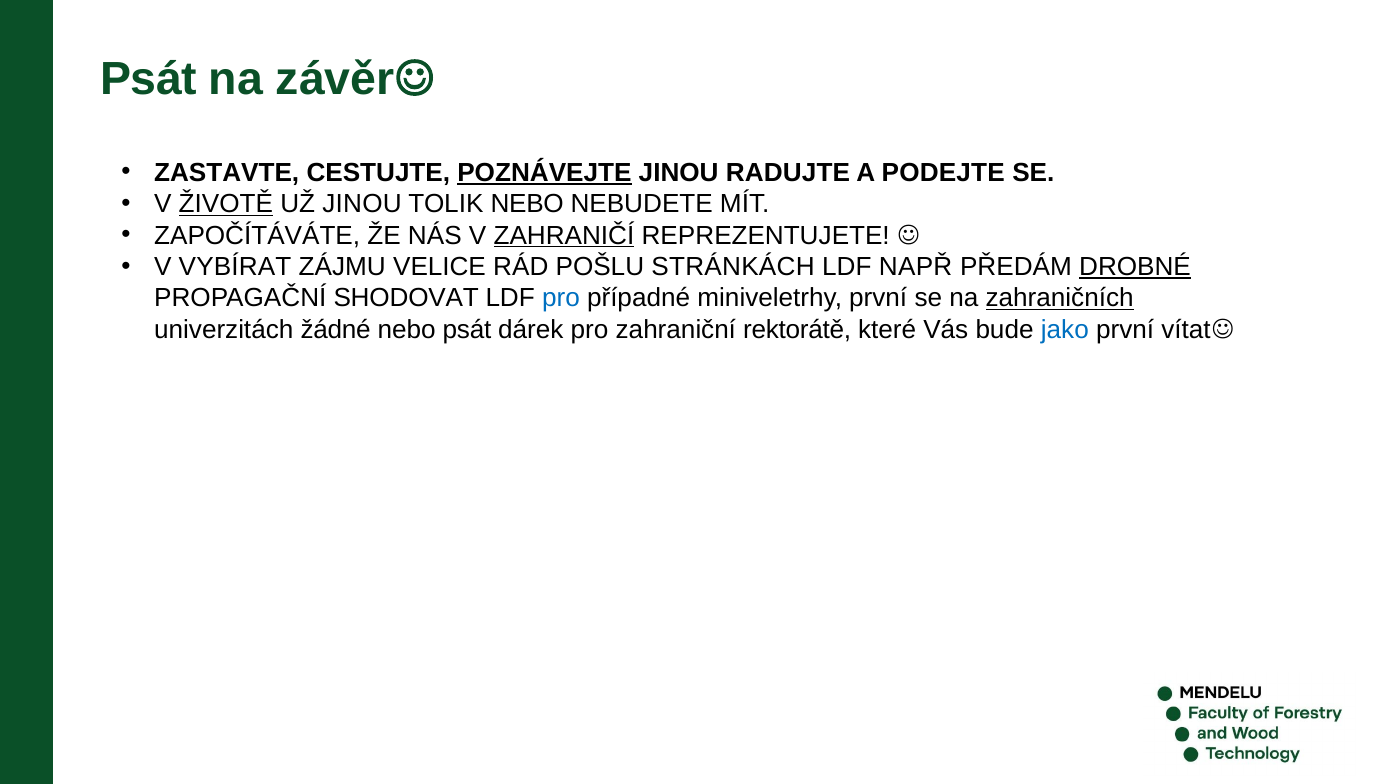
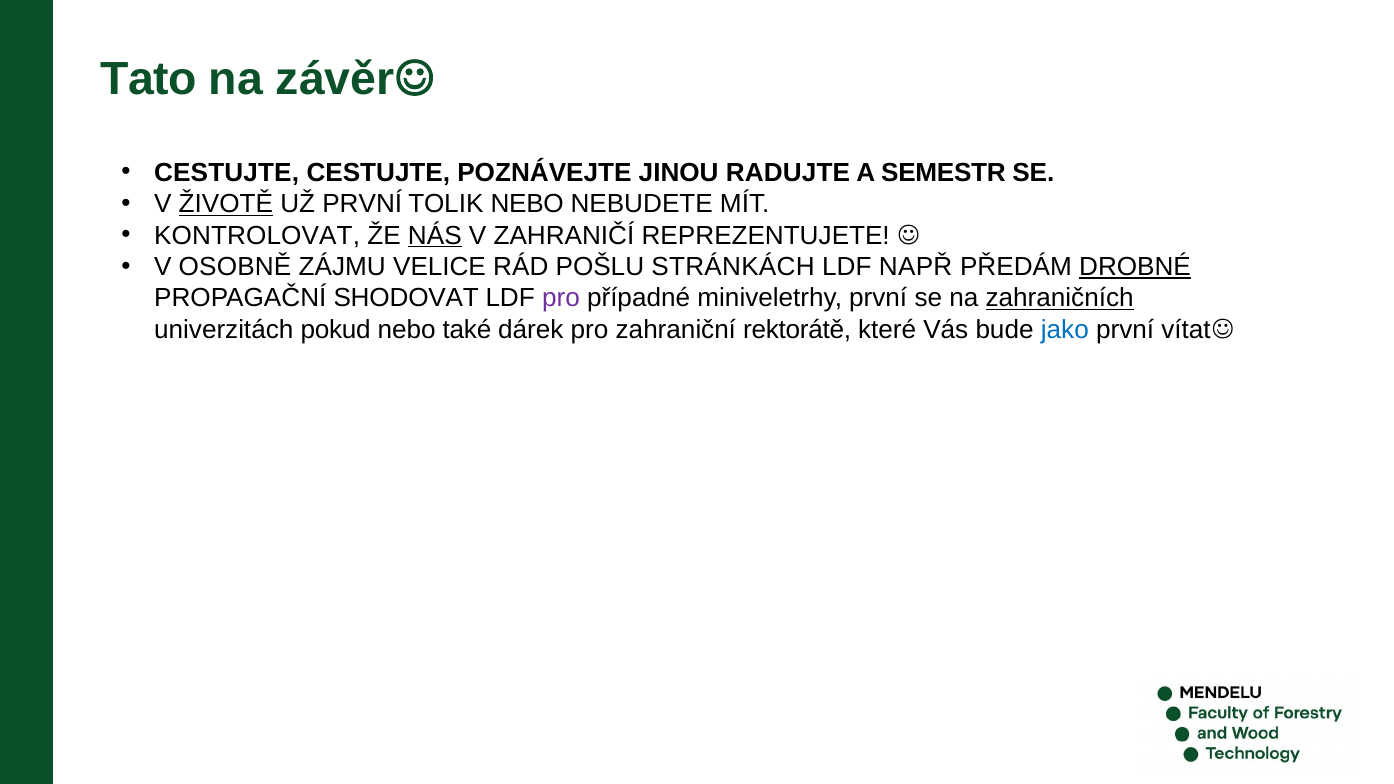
Psát at (149, 79): Psát -> Tato
ZASTAVTE at (227, 173): ZASTAVTE -> CESTUJTE
POZNÁVEJTE underline: present -> none
PODEJTE: PODEJTE -> SEMESTR
UŽ JINOU: JINOU -> PRVNÍ
ZAPOČÍTÁVÁTE: ZAPOČÍTÁVÁTE -> KONTROLOVAT
NÁS underline: none -> present
ZAHRANIČÍ underline: present -> none
VYBÍRAT: VYBÍRAT -> OSOBNĚ
pro at (561, 298) colour: blue -> purple
žádné: žádné -> pokud
nebo psát: psát -> také
